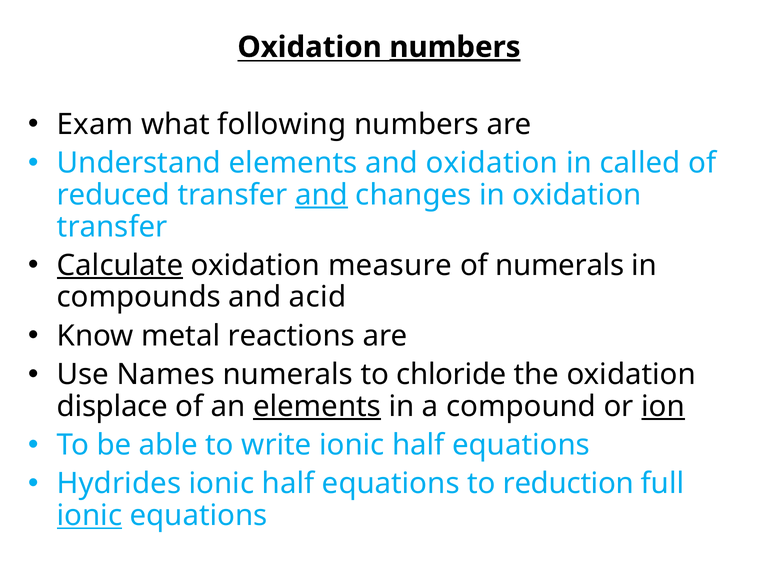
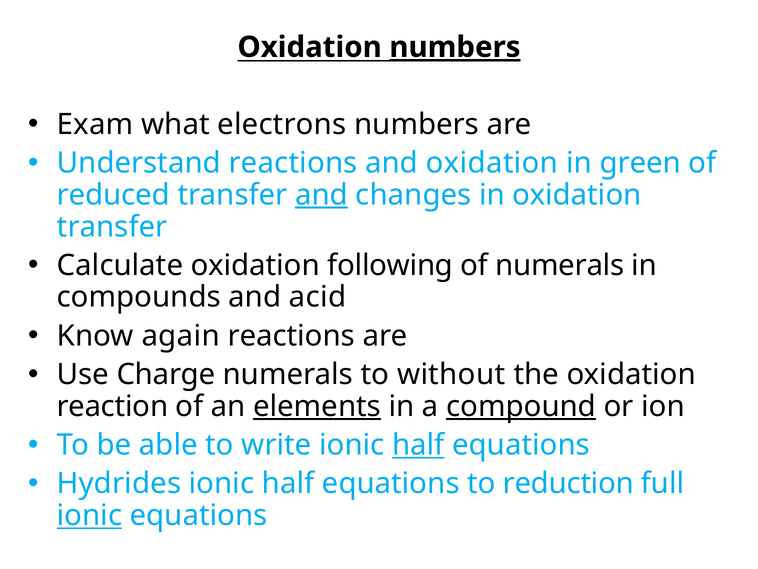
following: following -> electrons
Understand elements: elements -> reactions
called: called -> green
Calculate underline: present -> none
measure: measure -> following
metal: metal -> again
Names: Names -> Charge
chloride: chloride -> without
displace: displace -> reaction
compound underline: none -> present
ion underline: present -> none
half at (418, 445) underline: none -> present
